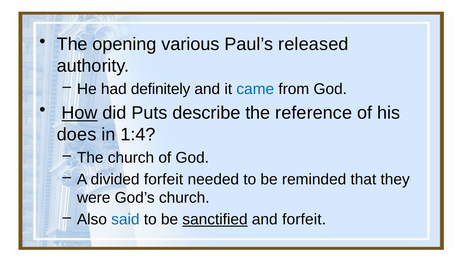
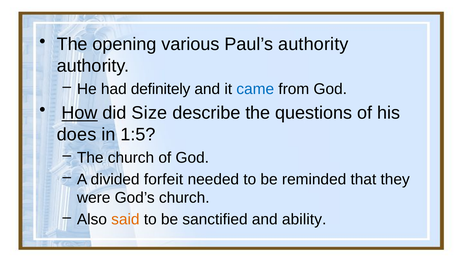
Paul’s released: released -> authority
Puts: Puts -> Size
reference: reference -> questions
1:4: 1:4 -> 1:5
said colour: blue -> orange
sanctified underline: present -> none
and forfeit: forfeit -> ability
